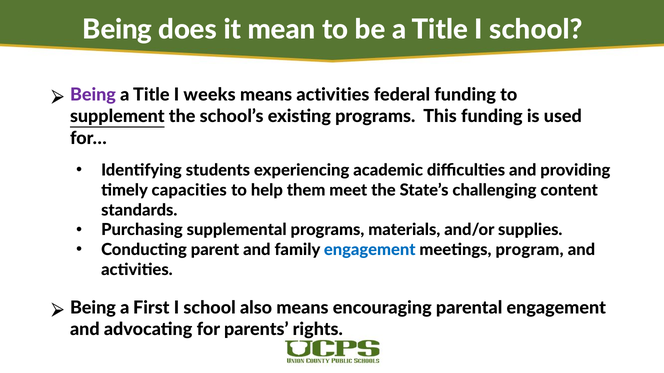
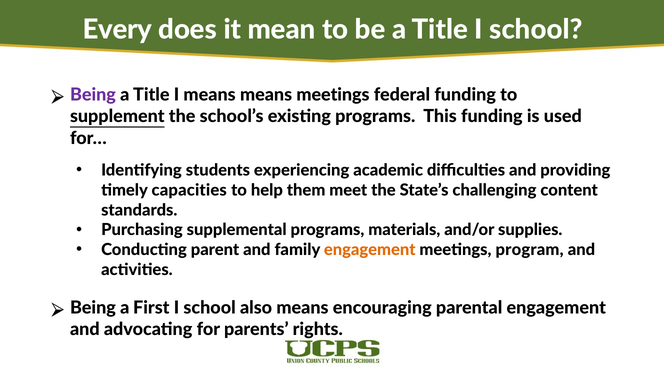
Being at (117, 29): Being -> Every
I weeks: weeks -> means
means activities: activities -> meetings
engagement at (370, 250) colour: blue -> orange
